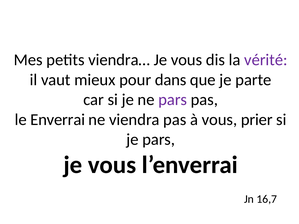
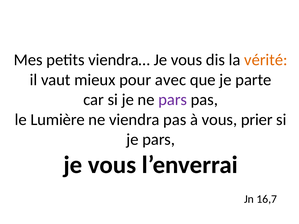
vérité colour: purple -> orange
dans: dans -> avec
Enverrai: Enverrai -> Lumière
